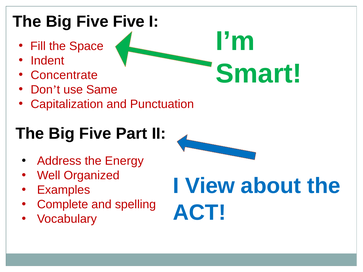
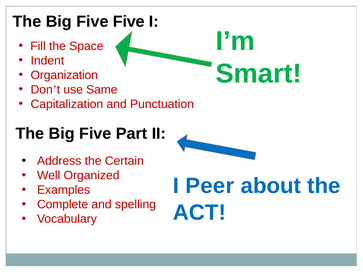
Concentrate: Concentrate -> Organization
Energy: Energy -> Certain
View: View -> Peer
